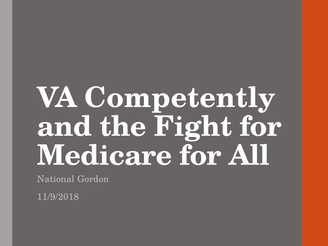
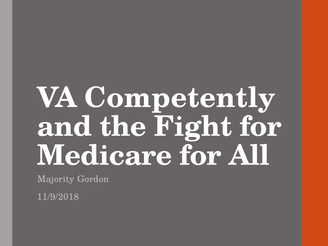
National: National -> Majority
